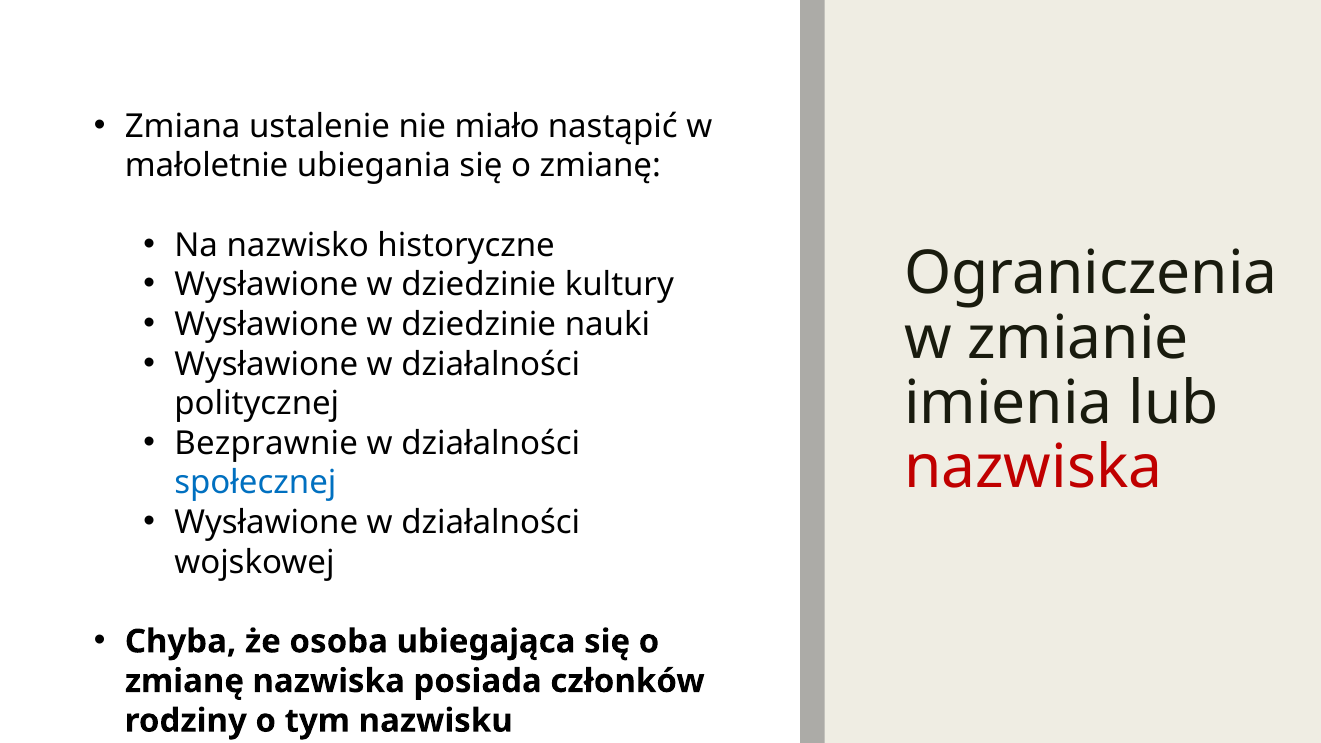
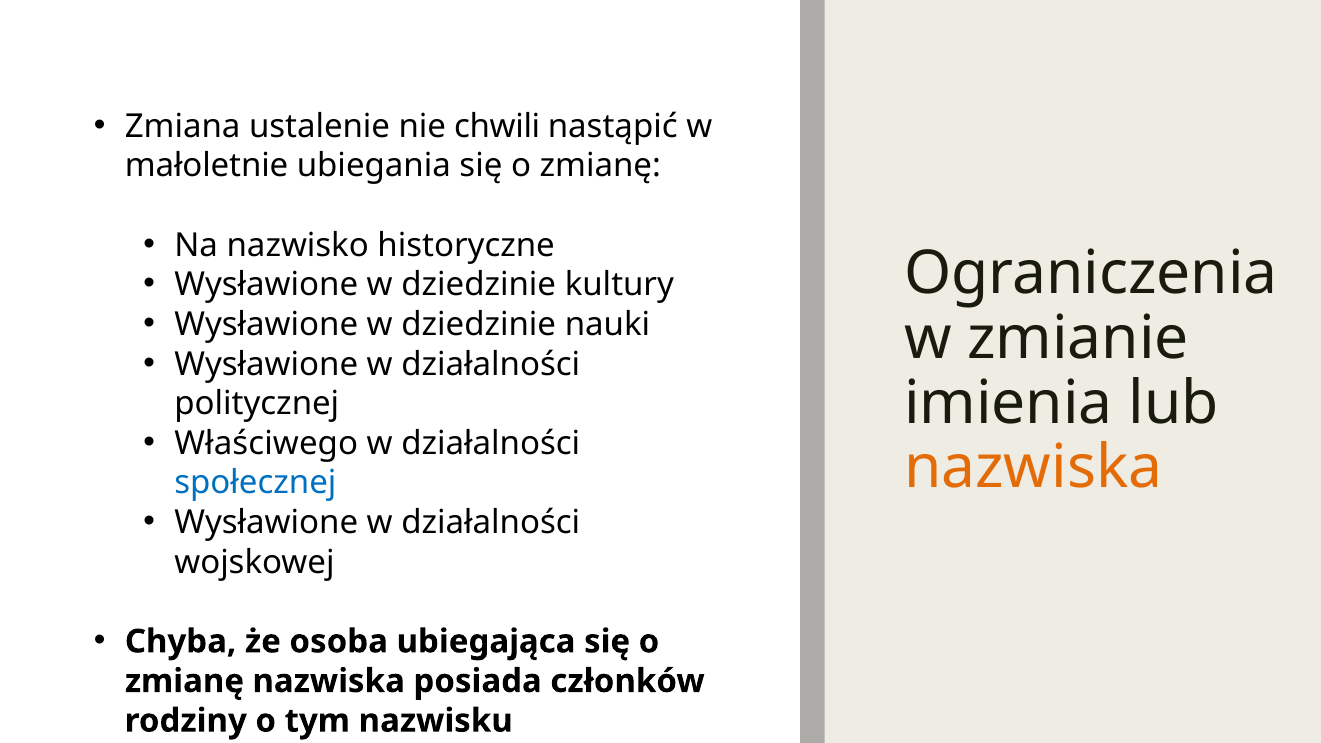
miało: miało -> chwili
Bezprawnie: Bezprawnie -> Właściwego
nazwiska at (1033, 468) colour: red -> orange
